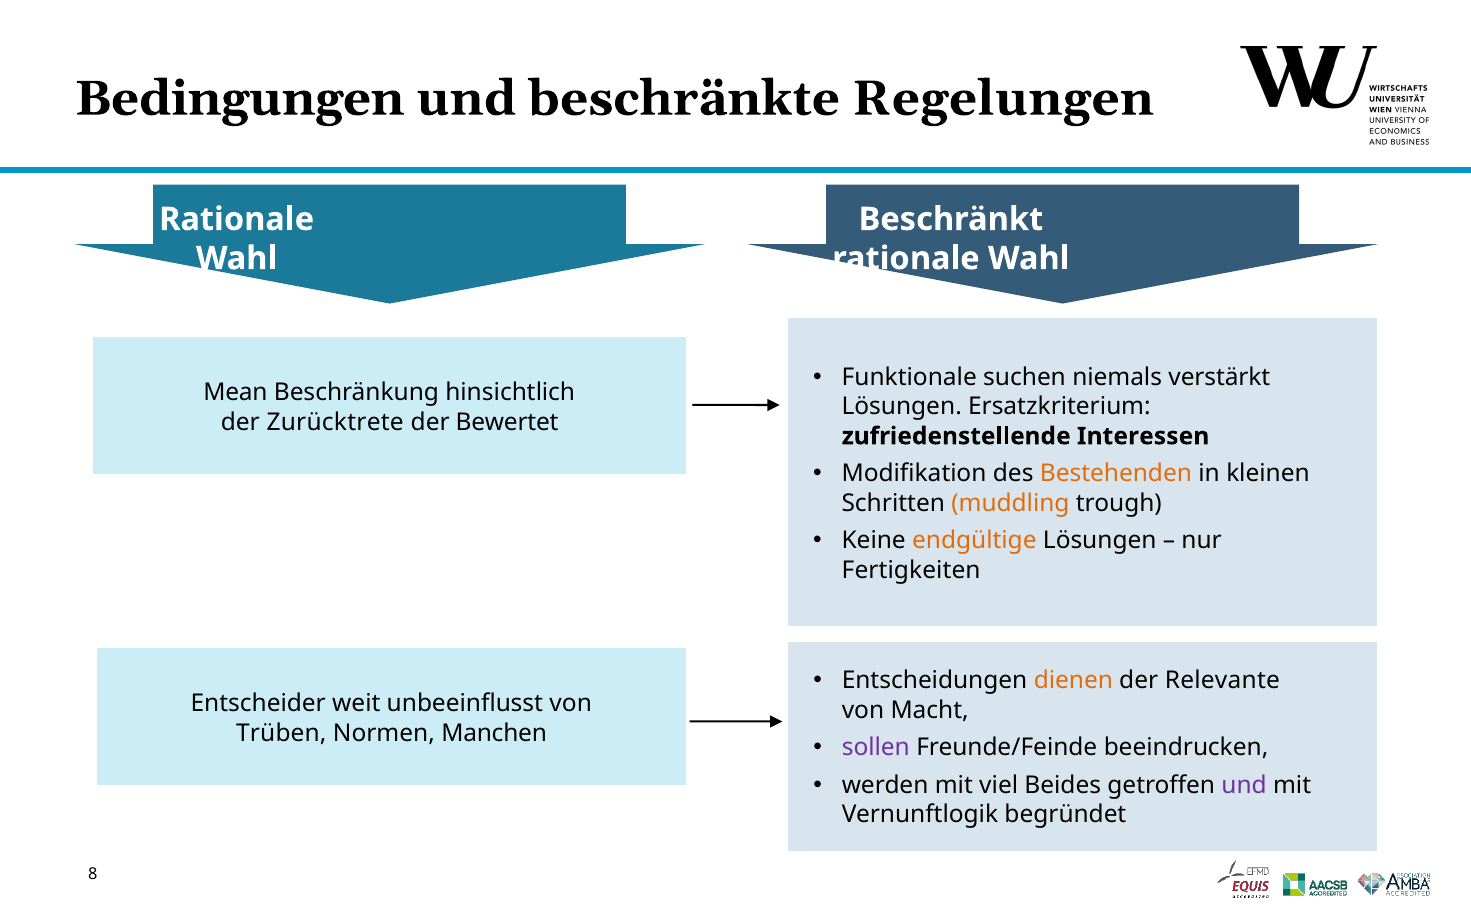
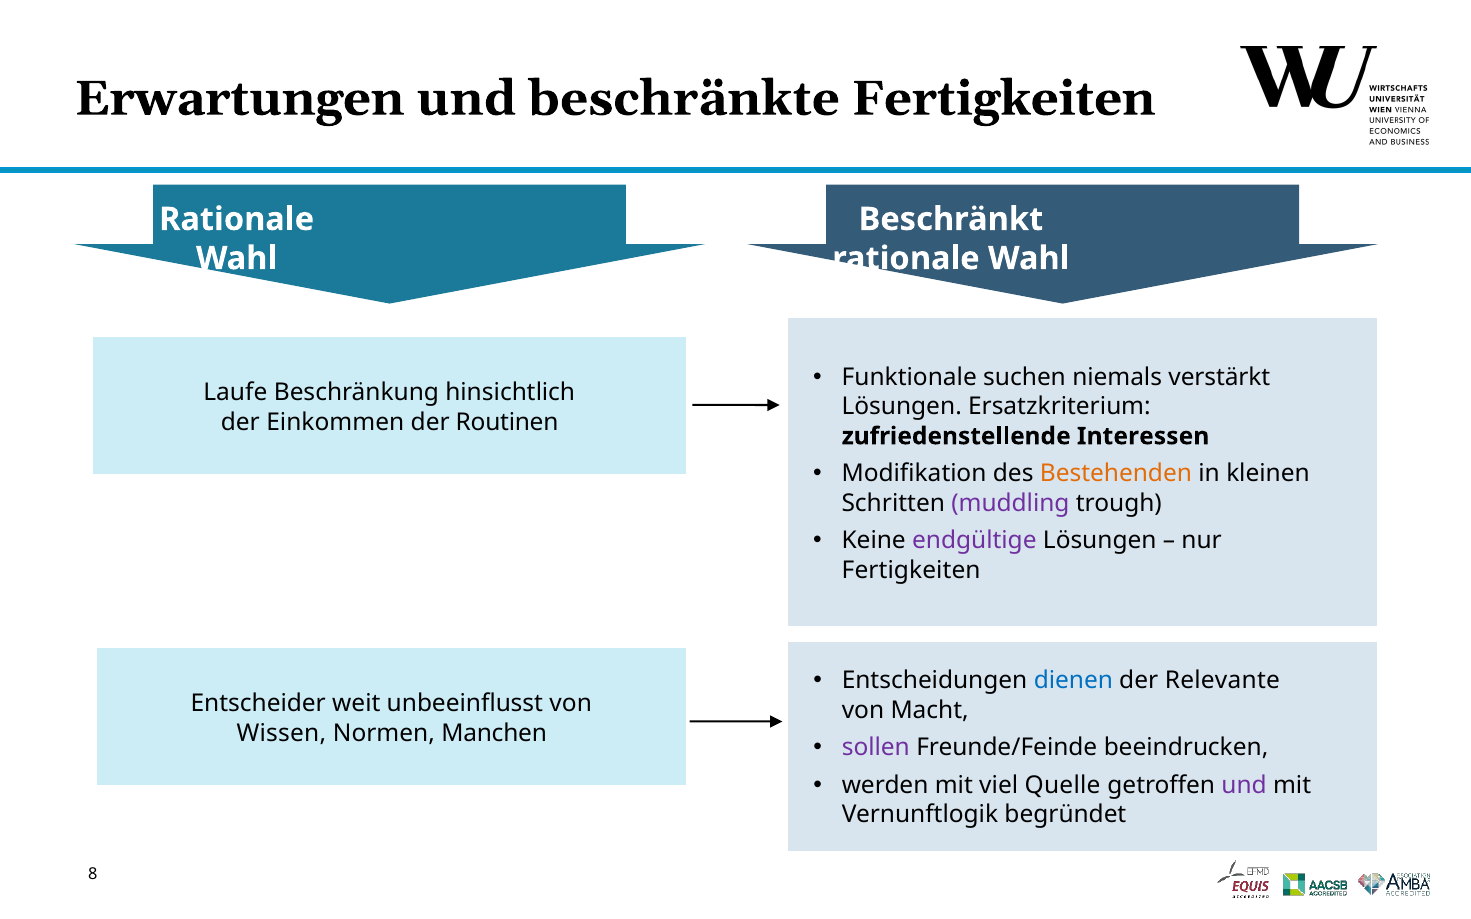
Bedingungen: Bedingungen -> Erwartungen
beschränkte Regelungen: Regelungen -> Fertigkeiten
Mean: Mean -> Laufe
Zurücktrete: Zurücktrete -> Einkommen
Bewertet: Bewertet -> Routinen
muddling colour: orange -> purple
endgültige colour: orange -> purple
dienen colour: orange -> blue
Trüben: Trüben -> Wissen
Beides: Beides -> Quelle
